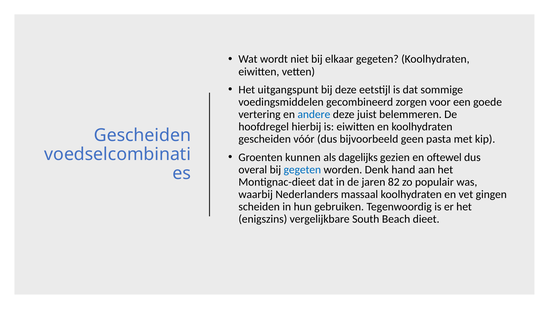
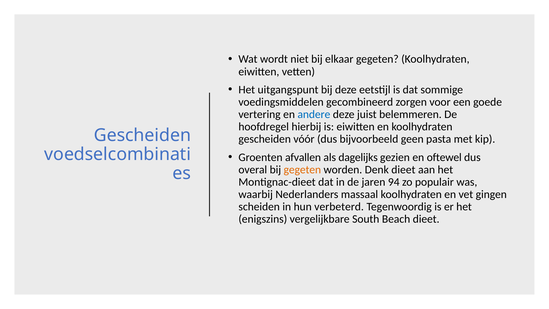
kunnen: kunnen -> afvallen
gegeten at (302, 170) colour: blue -> orange
Denk hand: hand -> dieet
82: 82 -> 94
gebruiken: gebruiken -> verbeterd
